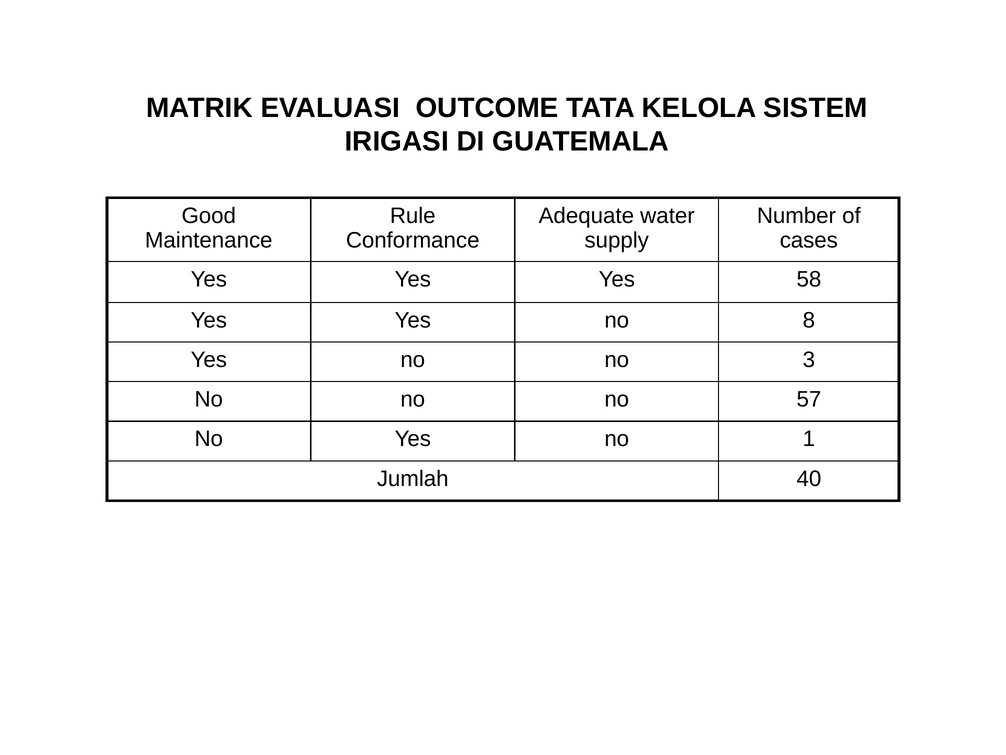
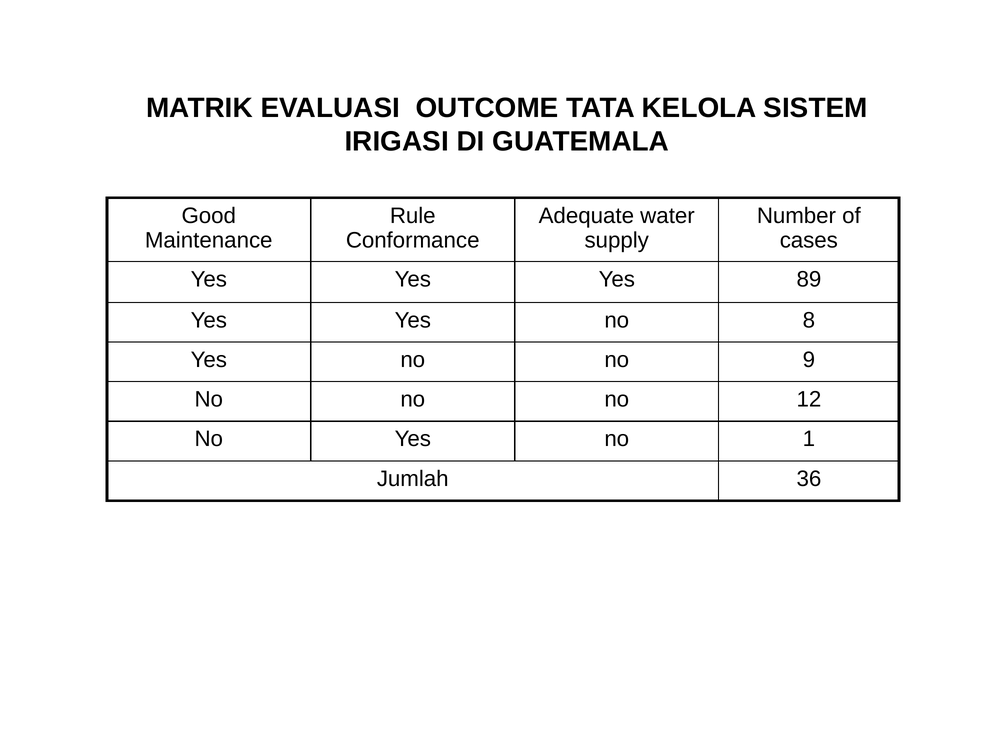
58: 58 -> 89
3: 3 -> 9
57: 57 -> 12
40: 40 -> 36
